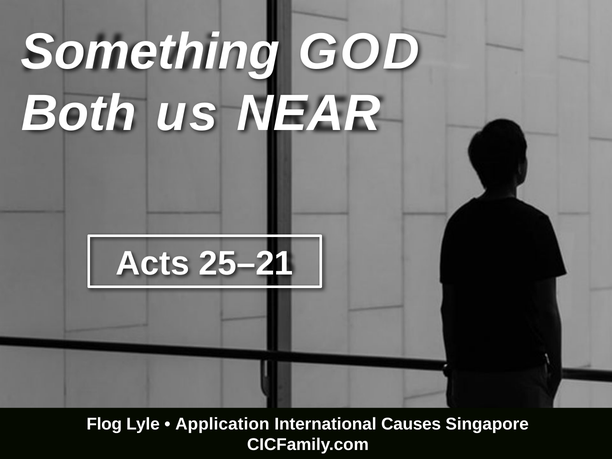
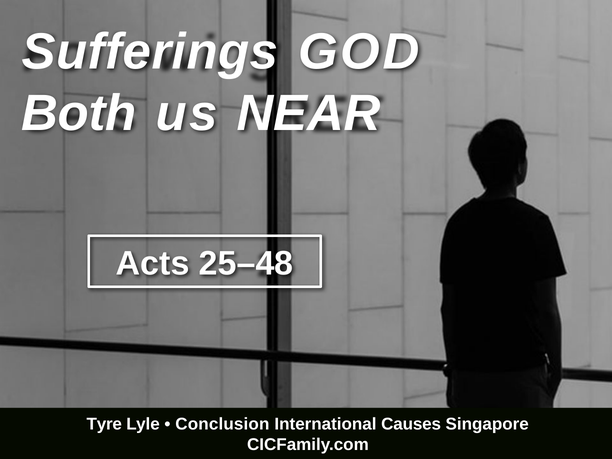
Something: Something -> Sufferings
25–21: 25–21 -> 25–48
Flog: Flog -> Tyre
Application: Application -> Conclusion
